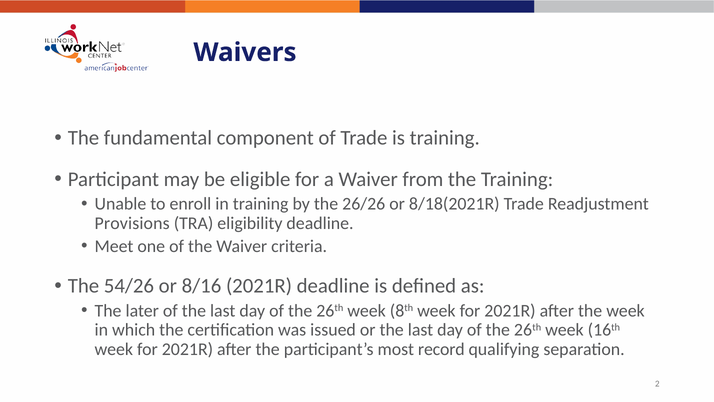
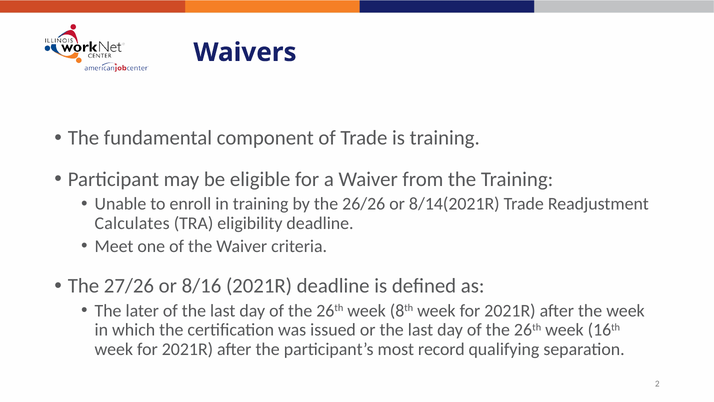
8/18(2021R: 8/18(2021R -> 8/14(2021R
Provisions: Provisions -> Calculates
54/26: 54/26 -> 27/26
